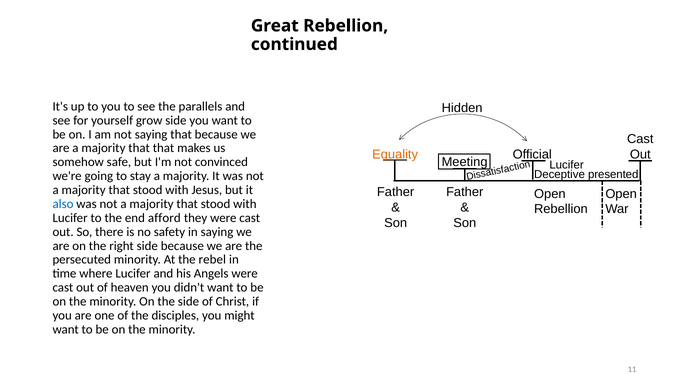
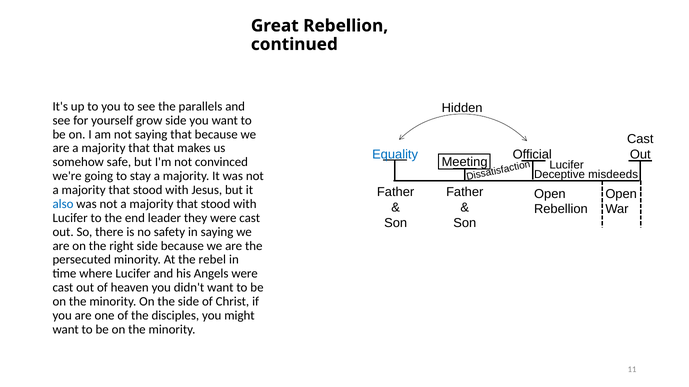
Equality colour: orange -> blue
presented: presented -> misdeeds
afford: afford -> leader
